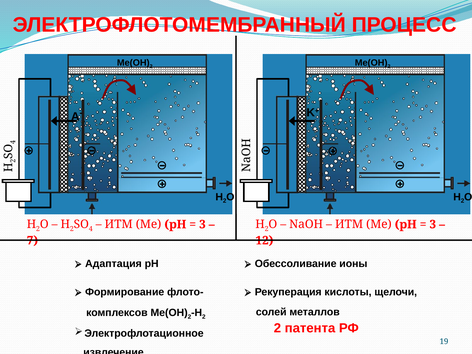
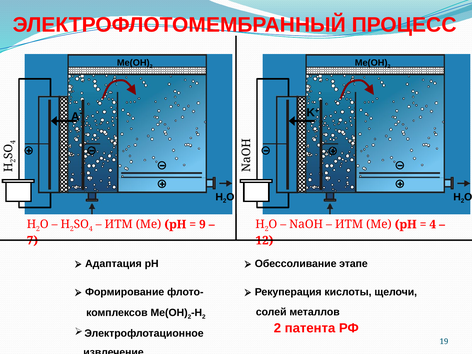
3 at (202, 224): 3 -> 9
3 at (433, 224): 3 -> 4
ионы: ионы -> этапе
